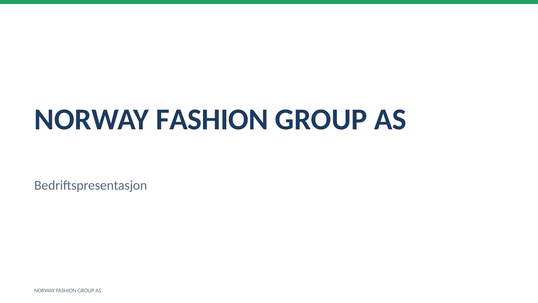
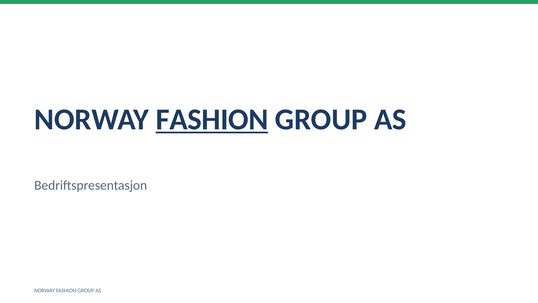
FASHION at (212, 119) underline: none -> present
